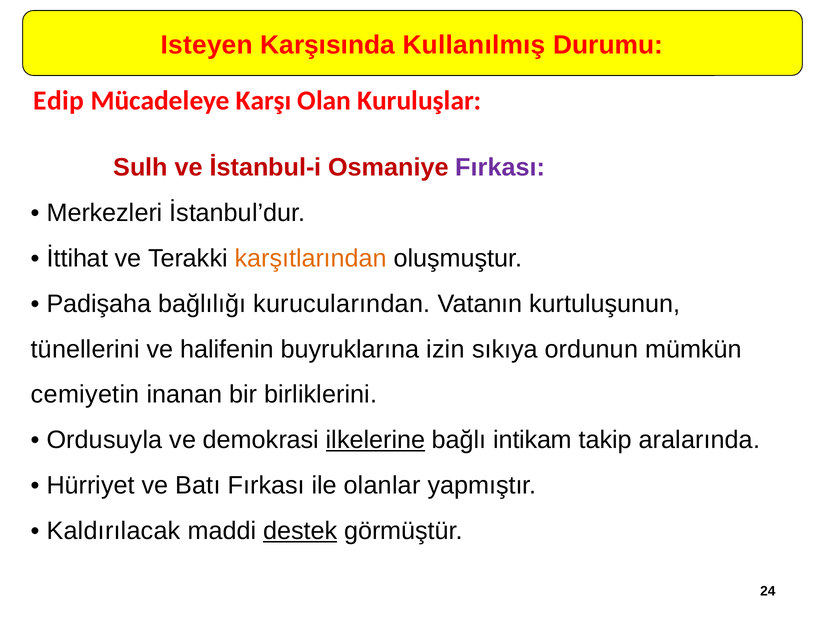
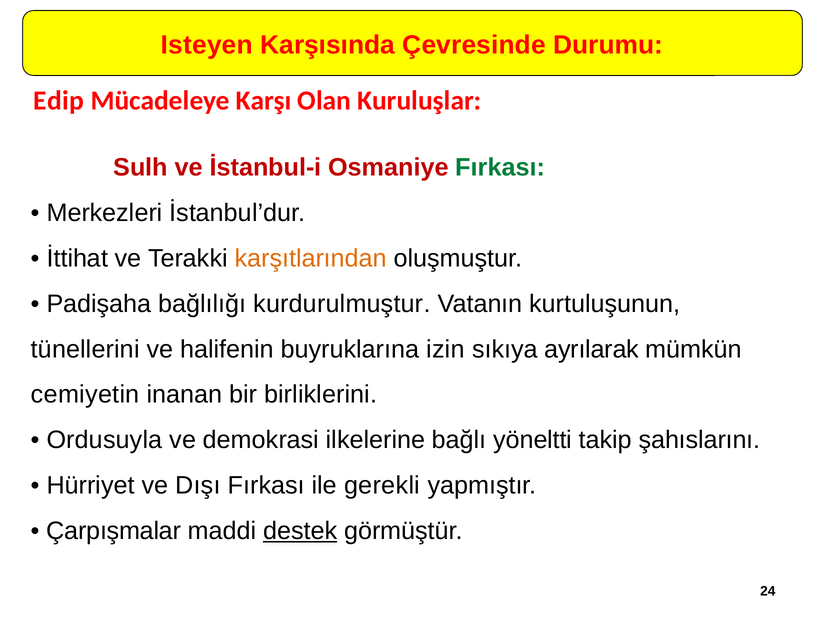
Kullanılmış: Kullanılmış -> Çevresinde
Fırkası at (500, 167) colour: purple -> green
kurucularından: kurucularından -> kurdurulmuştur
ordunun: ordunun -> ayrılarak
ilkelerine underline: present -> none
intikam: intikam -> yöneltti
aralarında: aralarında -> şahıslarını
Batı: Batı -> Dışı
olanlar: olanlar -> gerekli
Kaldırılacak: Kaldırılacak -> Çarpışmalar
